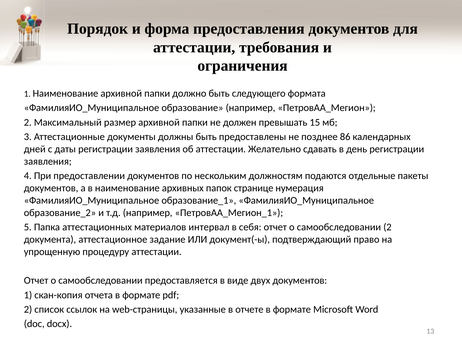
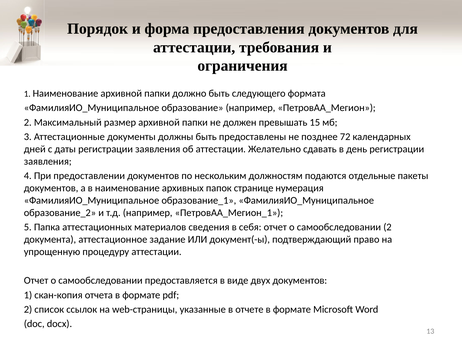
86: 86 -> 72
интервал: интервал -> сведения
